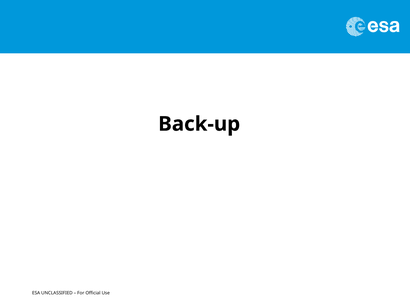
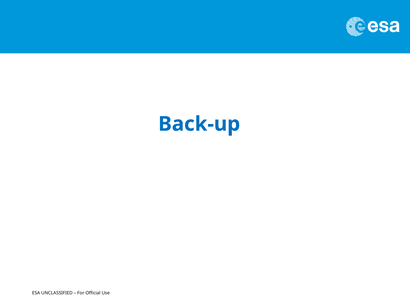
Back-up colour: black -> blue
